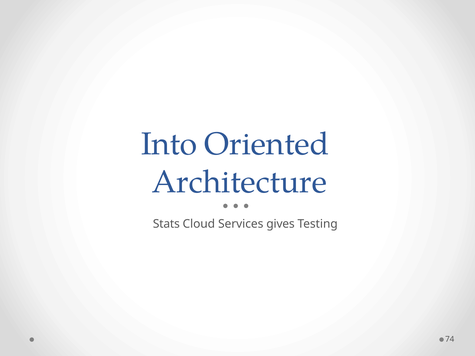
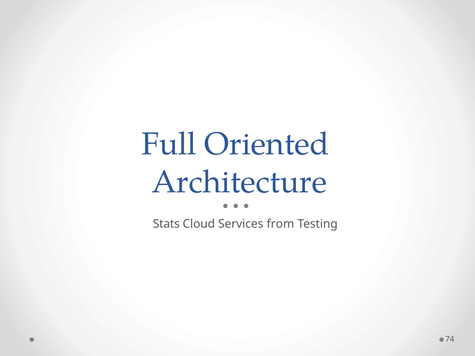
Into: Into -> Full
gives: gives -> from
